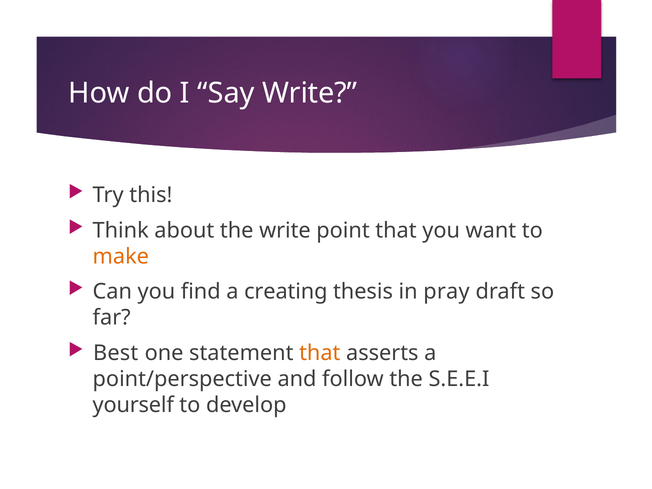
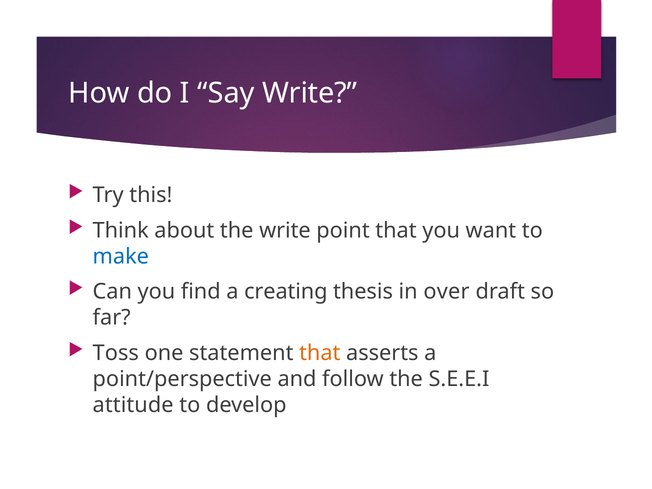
make colour: orange -> blue
pray: pray -> over
Best: Best -> Toss
yourself: yourself -> attitude
